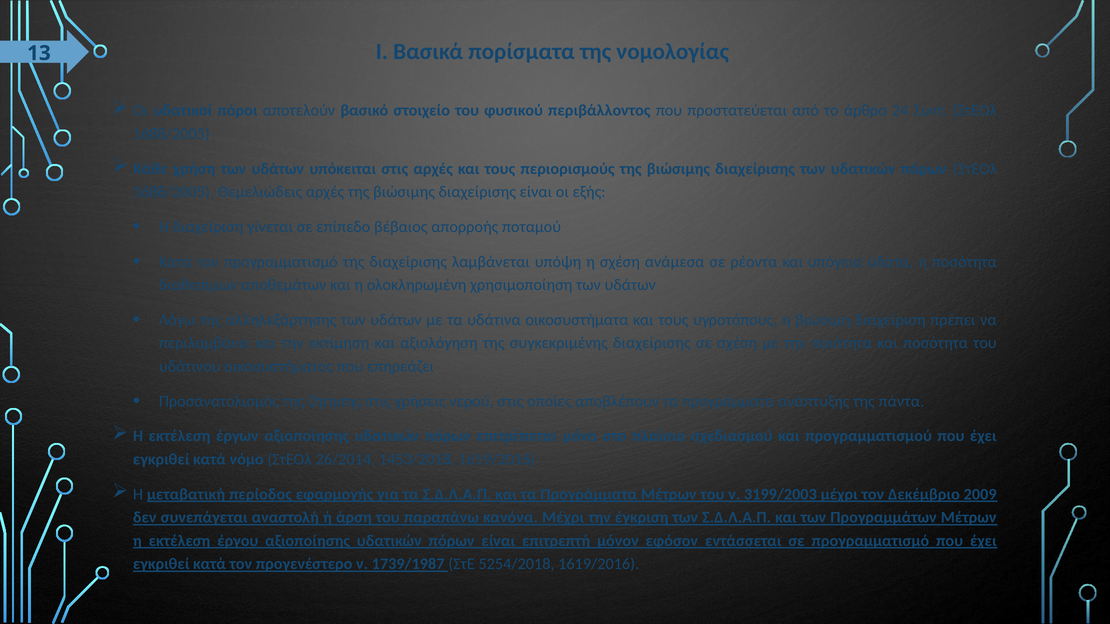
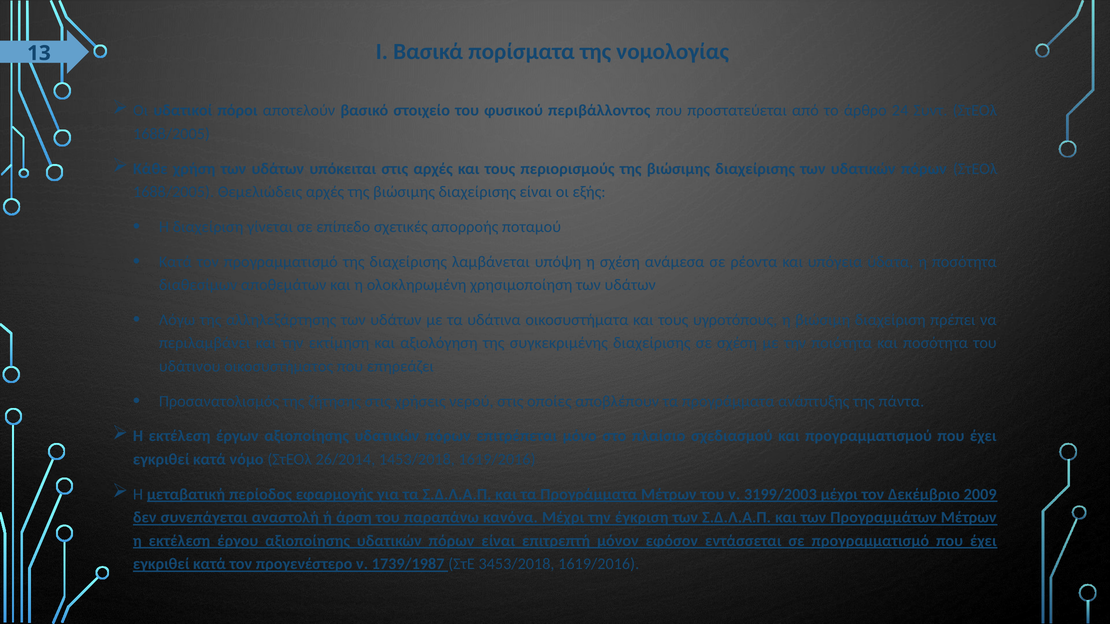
βέβαιος: βέβαιος -> σχετικές
5254/2018: 5254/2018 -> 3453/2018
